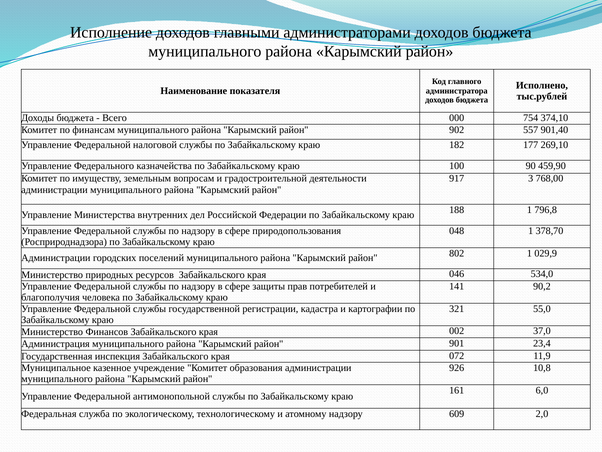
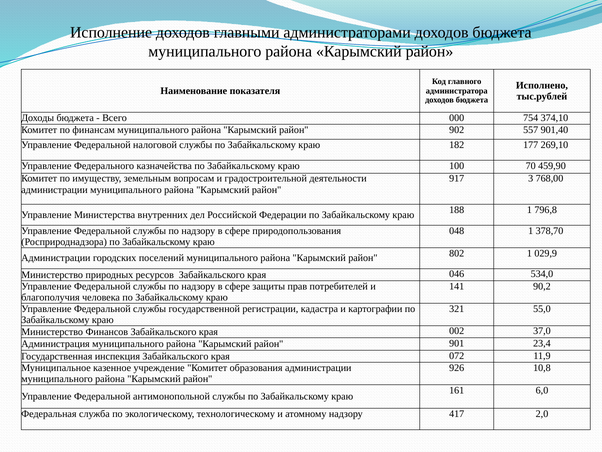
90: 90 -> 70
609: 609 -> 417
